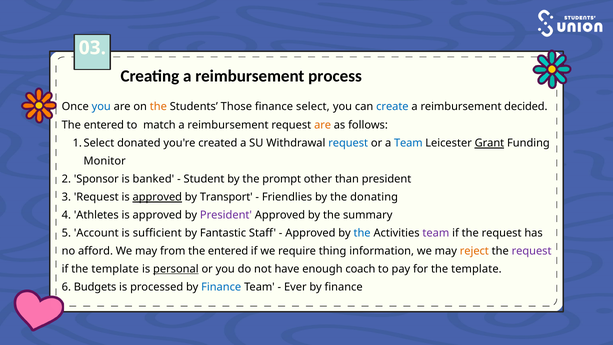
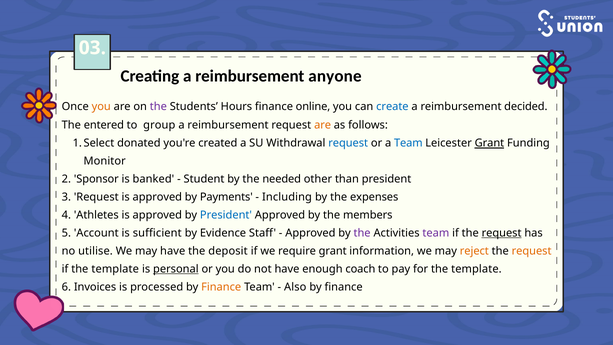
process: process -> anyone
you at (101, 107) colour: blue -> orange
the at (158, 107) colour: orange -> purple
Those: Those -> Hours
select: select -> online
match: match -> group
prompt: prompt -> needed
approved at (157, 197) underline: present -> none
Transport: Transport -> Payments
Friendlies: Friendlies -> Including
donating: donating -> expenses
President at (226, 215) colour: purple -> blue
summary: summary -> members
Fantastic: Fantastic -> Evidence
the at (362, 233) colour: blue -> purple
request at (502, 233) underline: none -> present
afford: afford -> utilise
may from: from -> have
entered at (228, 251): entered -> deposit
require thing: thing -> grant
request at (532, 251) colour: purple -> orange
Budgets: Budgets -> Invoices
Finance at (221, 287) colour: blue -> orange
Ever: Ever -> Also
